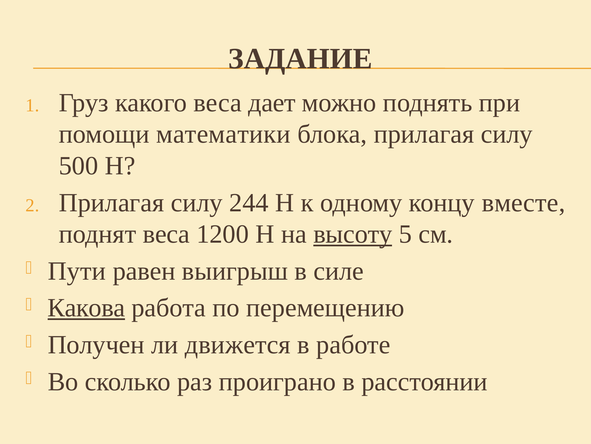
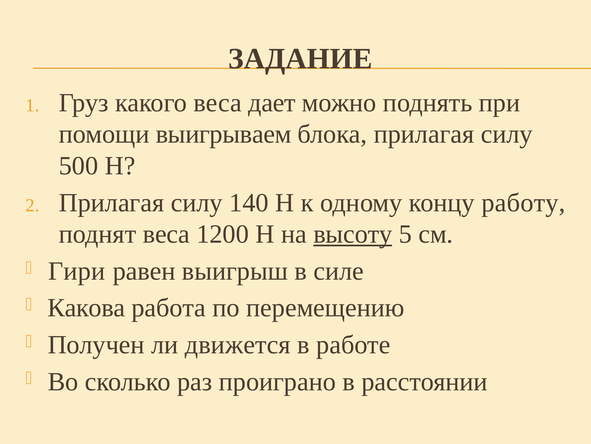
математики: математики -> выигрываем
244: 244 -> 140
вместе: вместе -> работу
Пути: Пути -> Гири
Какова underline: present -> none
